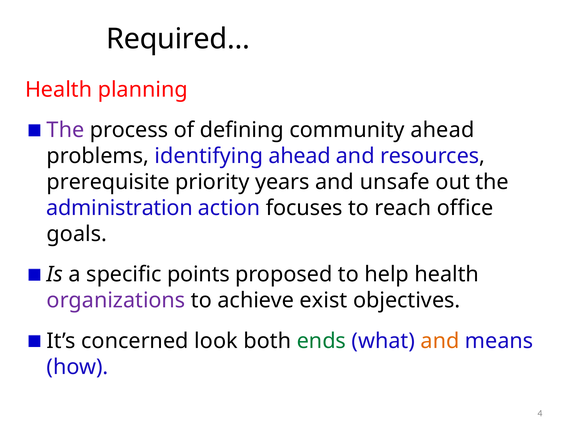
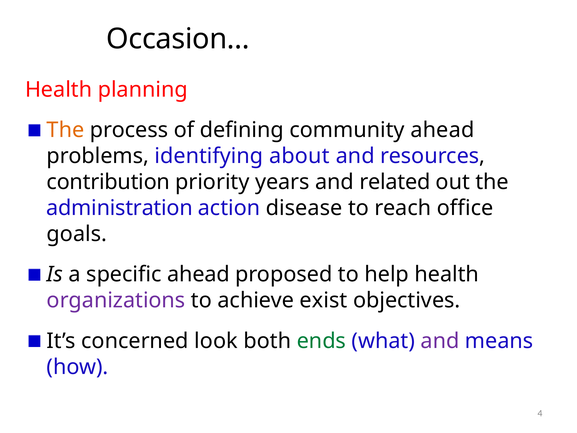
Required…: Required… -> Occasion…
The at (65, 130) colour: purple -> orange
identifying ahead: ahead -> about
prerequisite: prerequisite -> contribution
unsafe: unsafe -> related
focuses: focuses -> disease
specific points: points -> ahead
and at (440, 341) colour: orange -> purple
